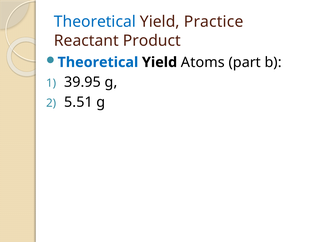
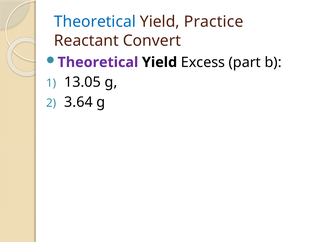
Product: Product -> Convert
Theoretical at (98, 62) colour: blue -> purple
Atoms: Atoms -> Excess
39.95: 39.95 -> 13.05
5.51: 5.51 -> 3.64
